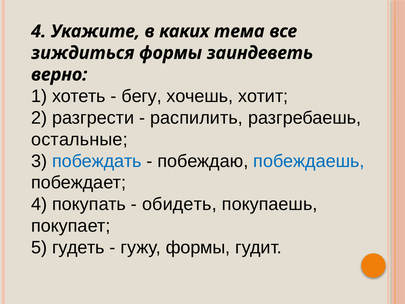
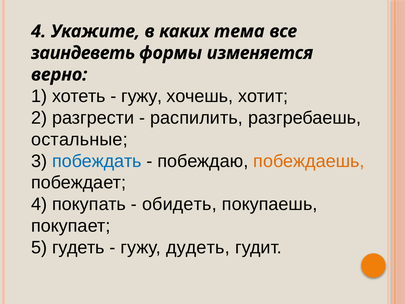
зиждиться: зиждиться -> заиндеветь
заиндеветь: заиндеветь -> изменяется
бегу at (142, 96): бегу -> гужу
побеждаешь colour: blue -> orange
гужу формы: формы -> дудеть
